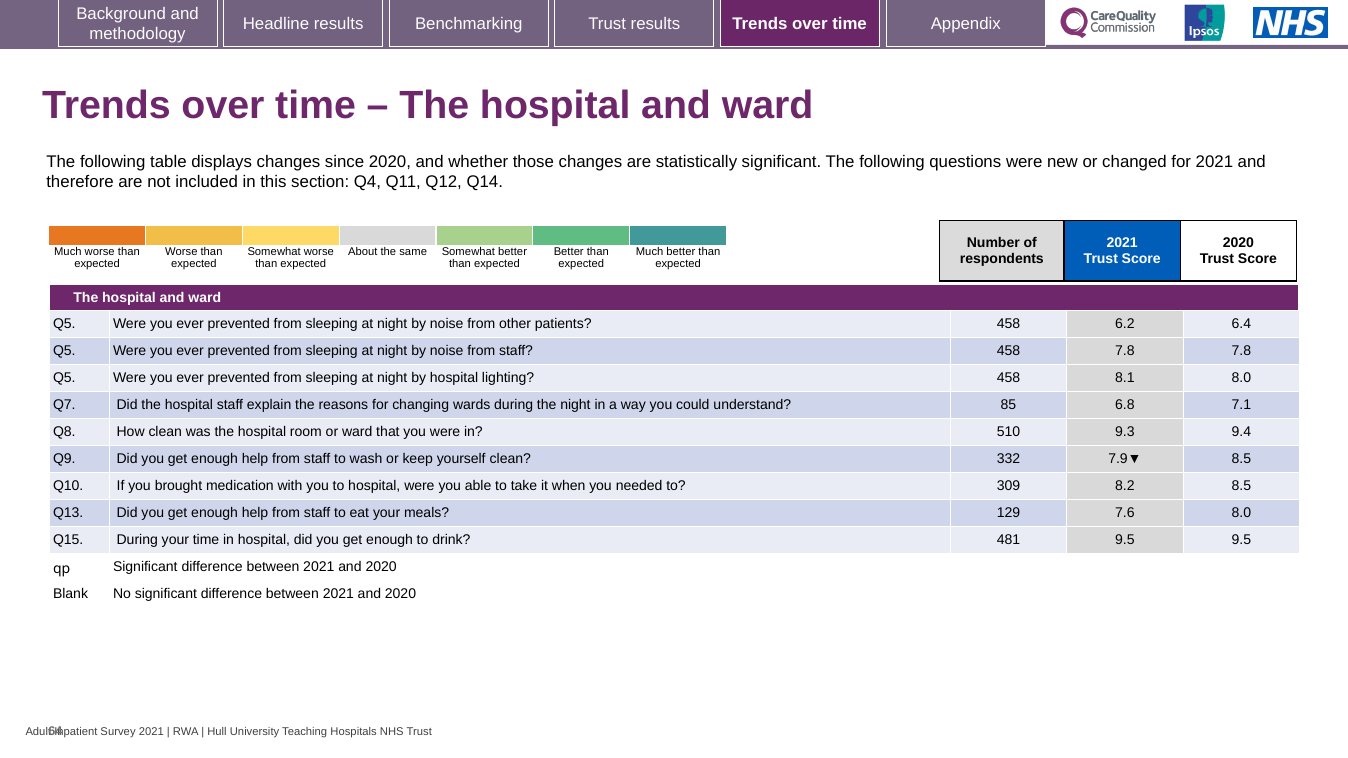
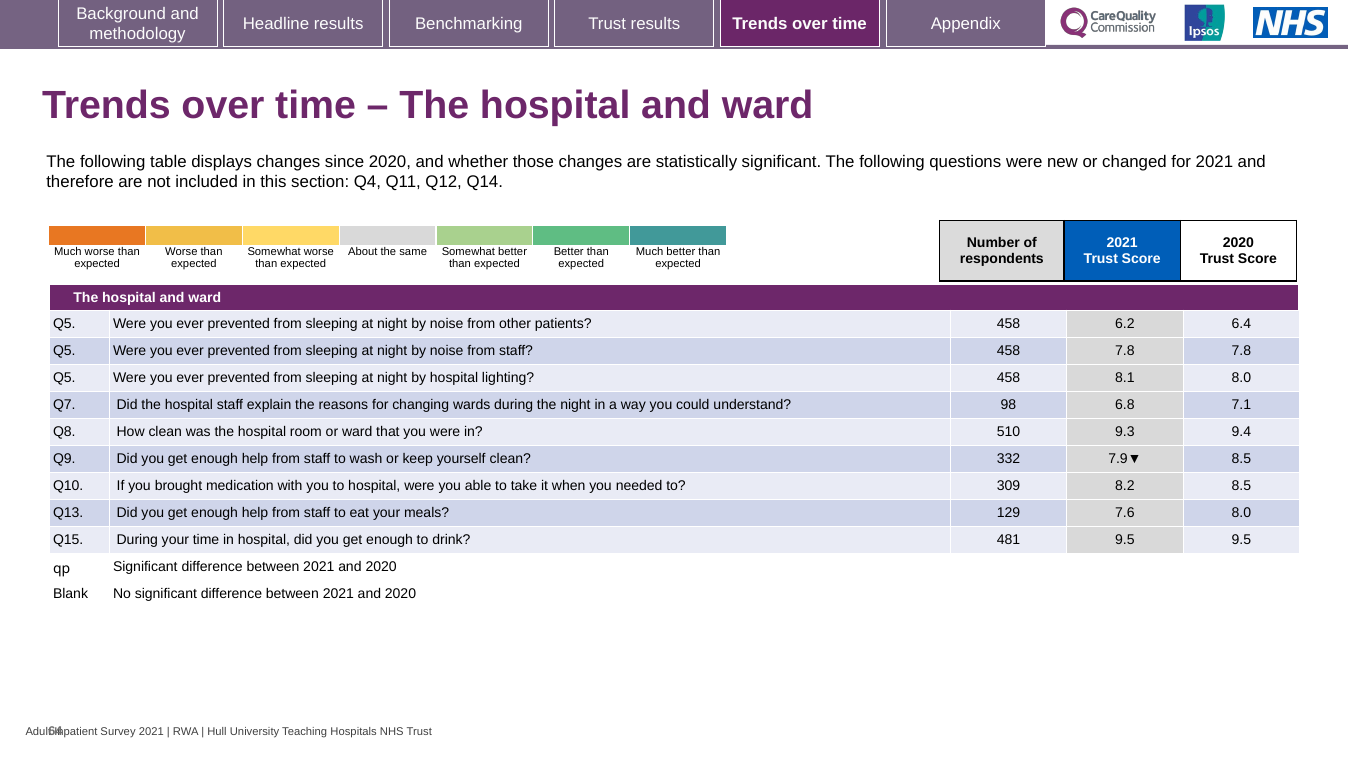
85: 85 -> 98
